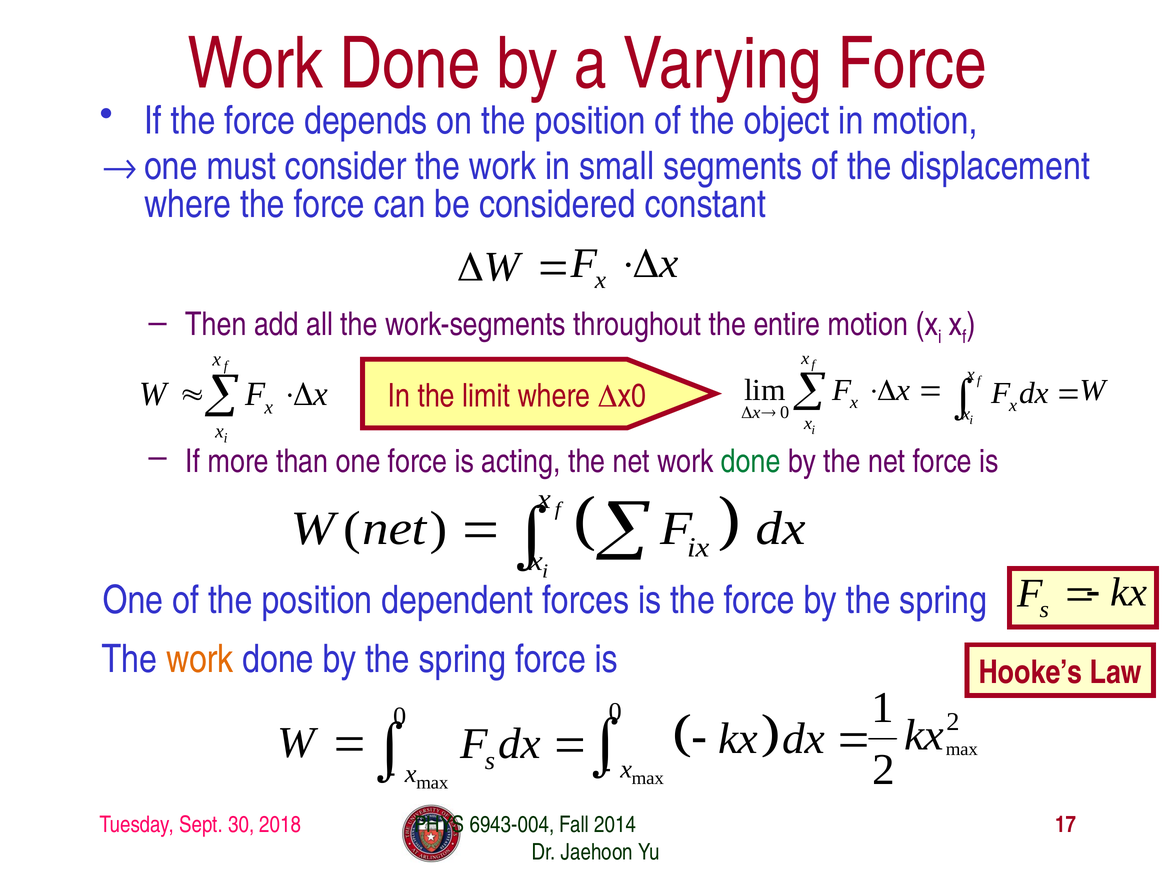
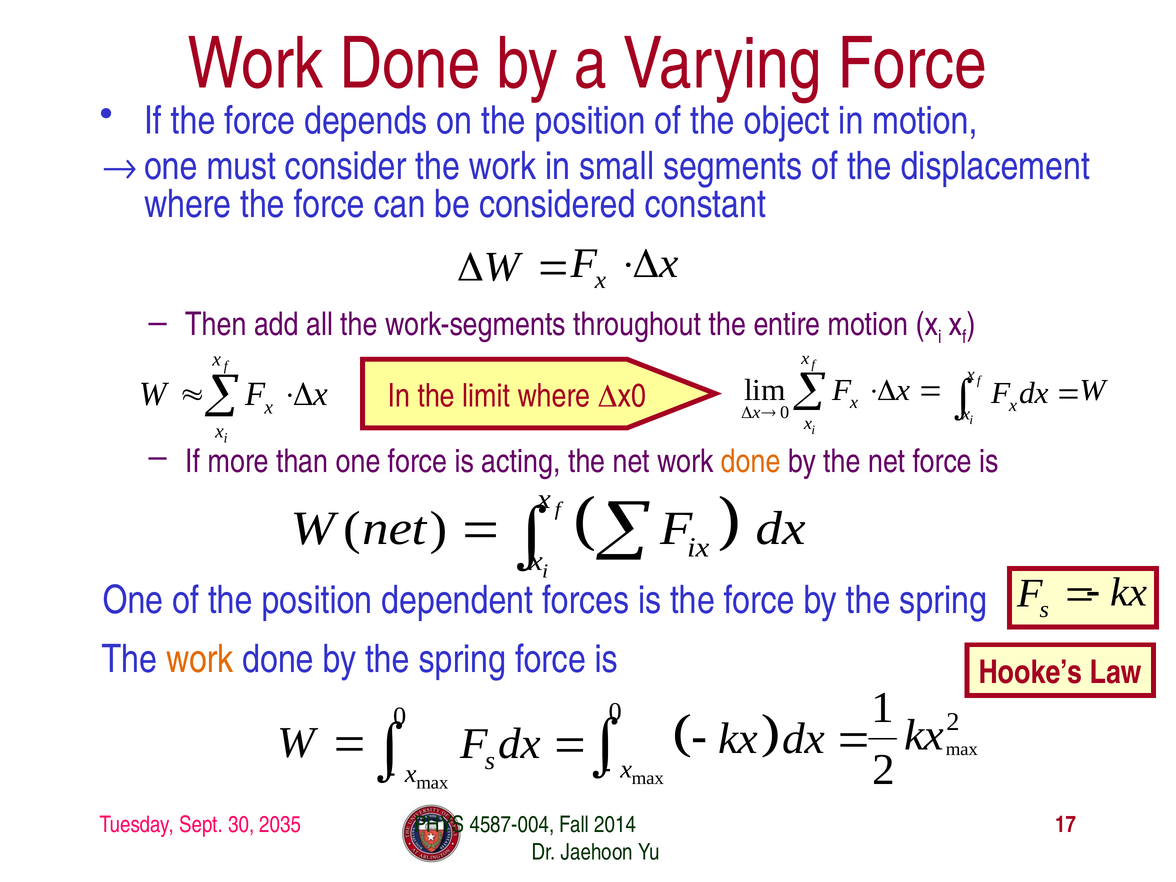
done at (751, 462) colour: green -> orange
2018: 2018 -> 2035
6943-004: 6943-004 -> 4587-004
